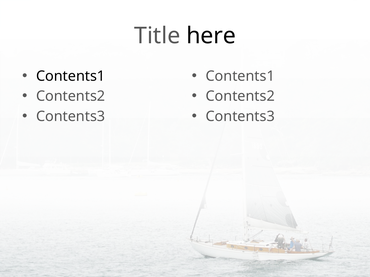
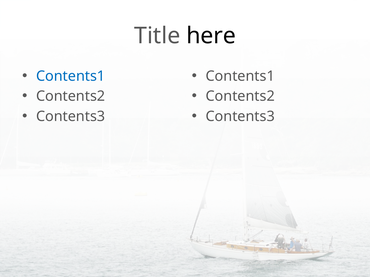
Contents1 at (71, 76) colour: black -> blue
